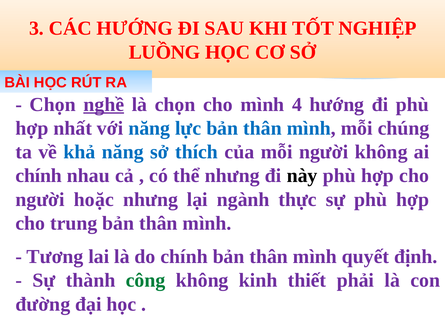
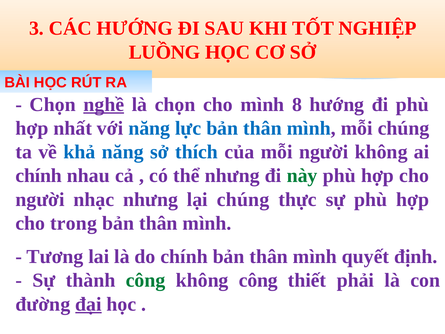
4: 4 -> 8
này colour: black -> green
hoặc: hoặc -> nhạc
lại ngành: ngành -> chúng
trung: trung -> trong
không kinh: kinh -> công
đại underline: none -> present
